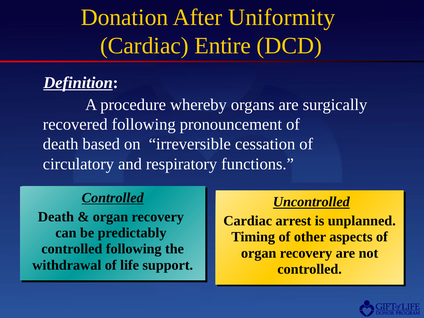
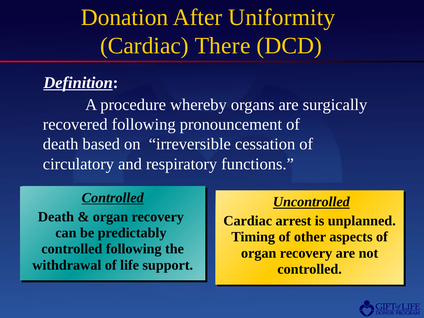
Entire: Entire -> There
